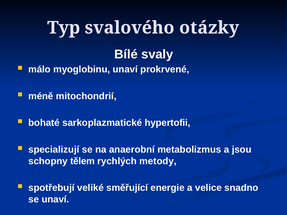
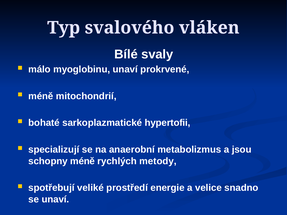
otázky: otázky -> vláken
schopny tělem: tělem -> méně
směřující: směřující -> prostředí
